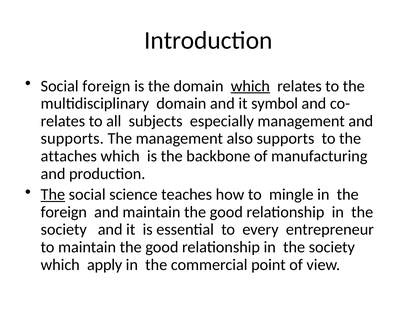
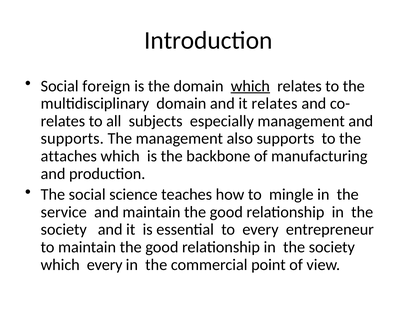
it symbol: symbol -> relates
The at (53, 194) underline: present -> none
foreign at (64, 212): foreign -> service
which apply: apply -> every
